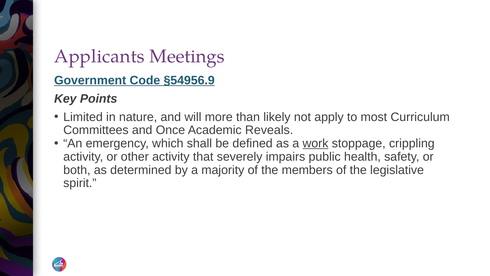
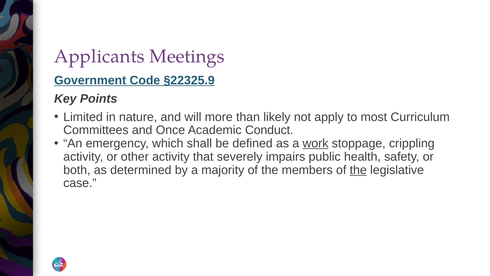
§54956.9: §54956.9 -> §22325.9
Reveals: Reveals -> Conduct
the at (358, 170) underline: none -> present
spirit: spirit -> case
